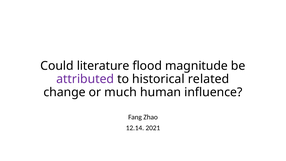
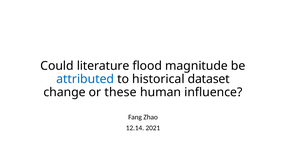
attributed colour: purple -> blue
related: related -> dataset
much: much -> these
